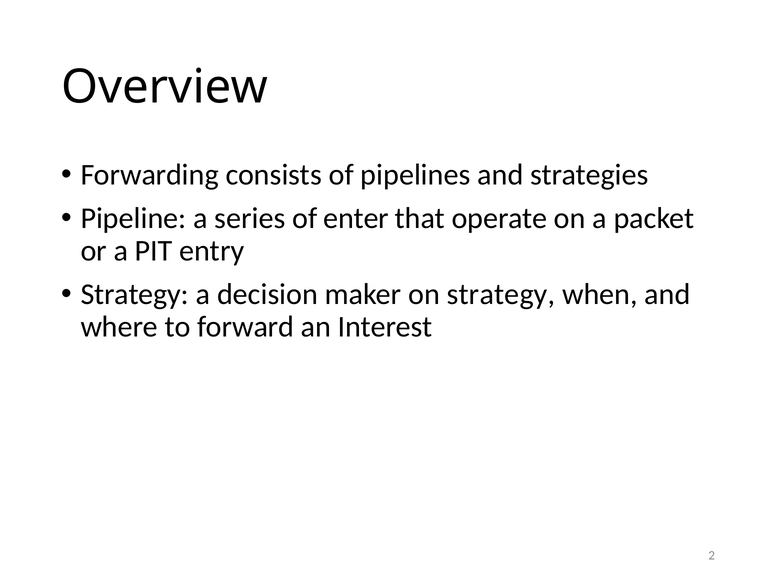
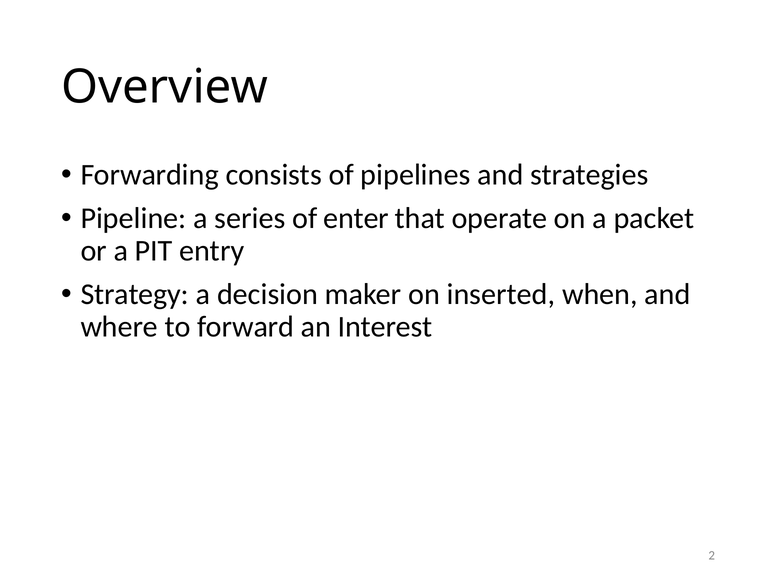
on strategy: strategy -> inserted
